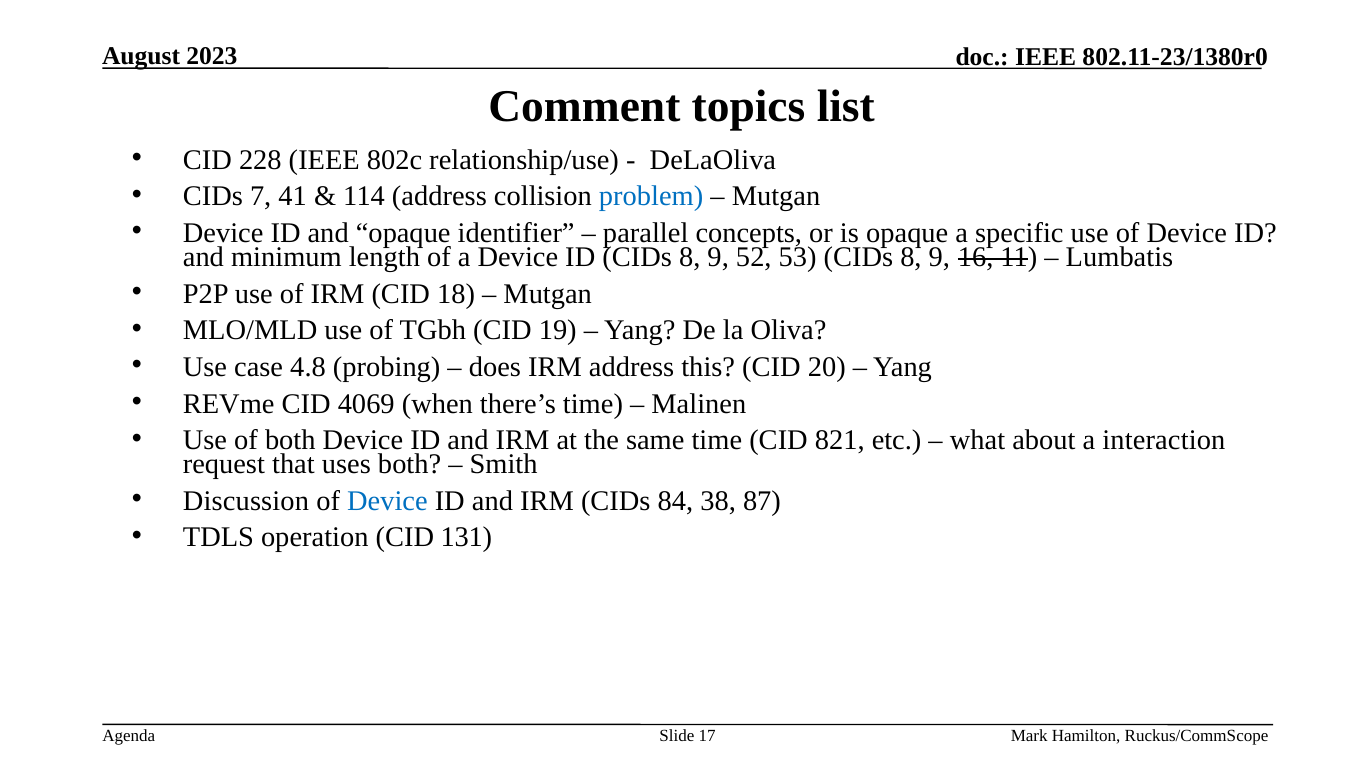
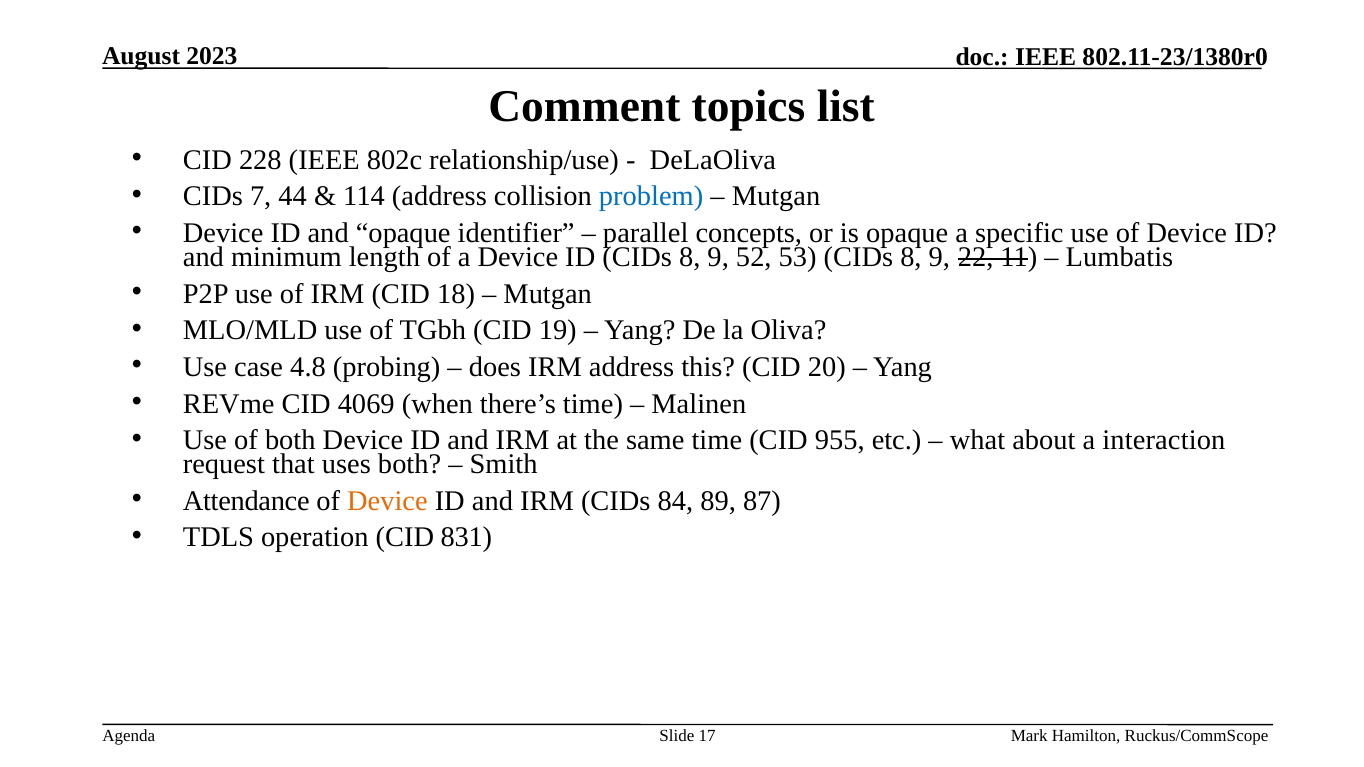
41: 41 -> 44
16: 16 -> 22
821: 821 -> 955
Discussion: Discussion -> Attendance
Device at (387, 501) colour: blue -> orange
38: 38 -> 89
131: 131 -> 831
